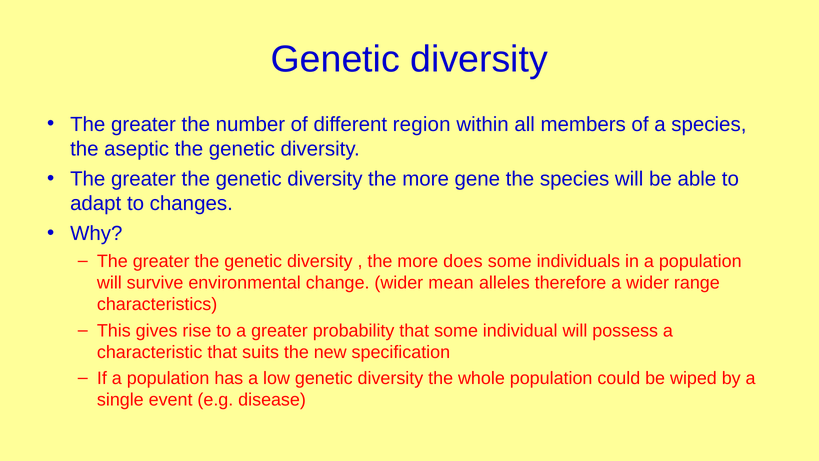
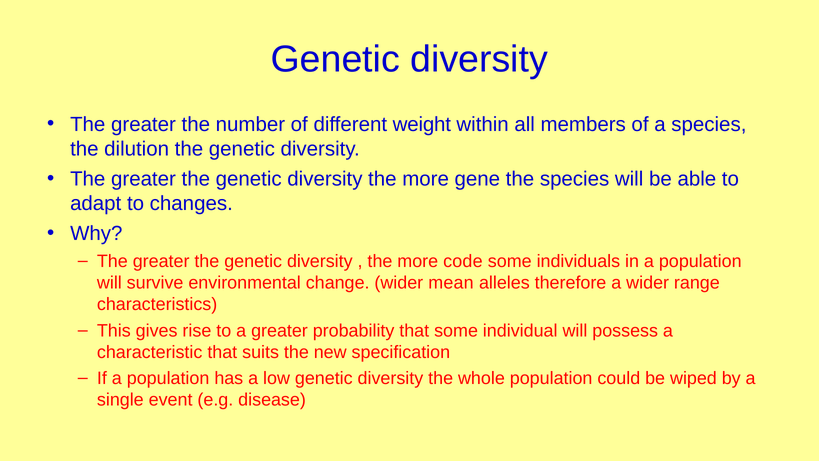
region: region -> weight
aseptic: aseptic -> dilution
does: does -> code
